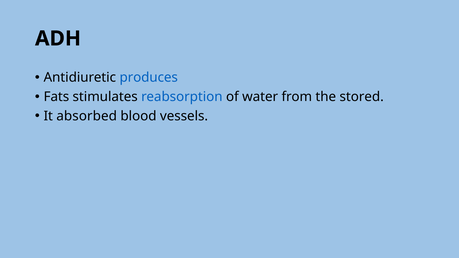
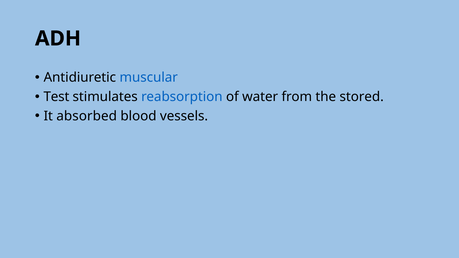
produces: produces -> muscular
Fats: Fats -> Test
